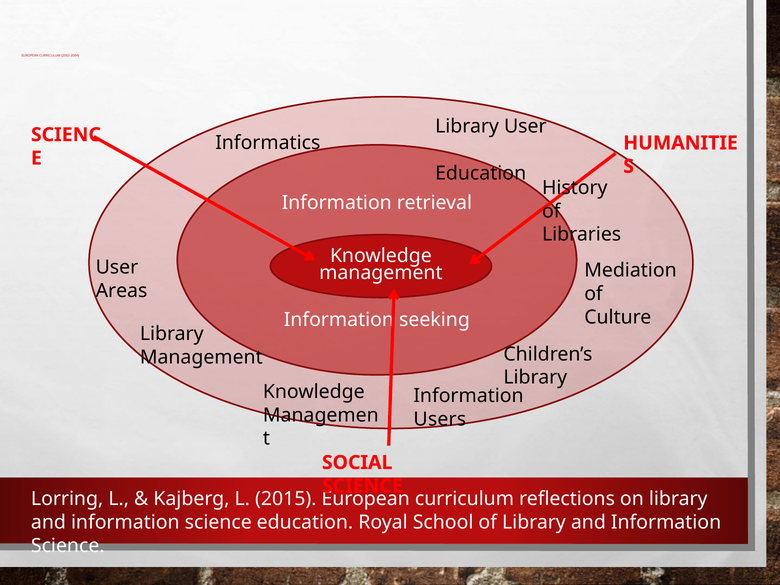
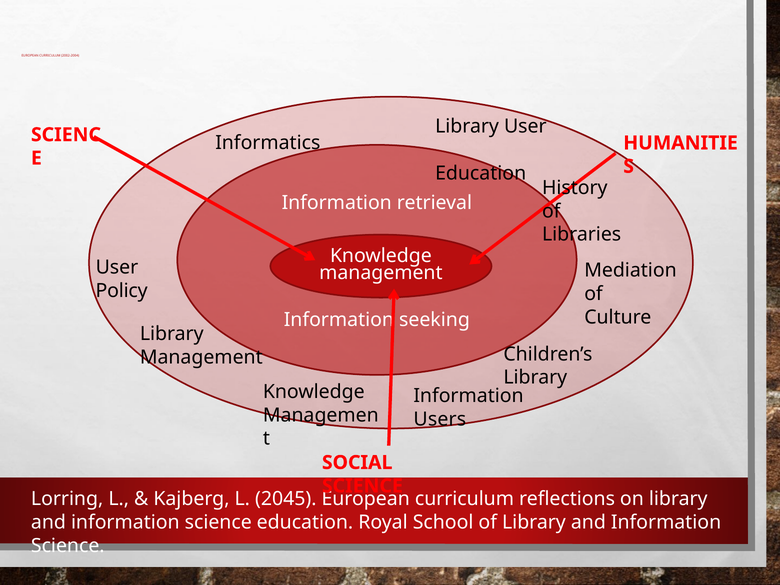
Areas: Areas -> Policy
2015: 2015 -> 2045
